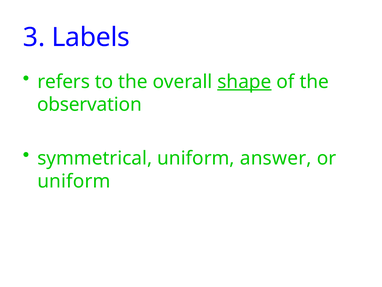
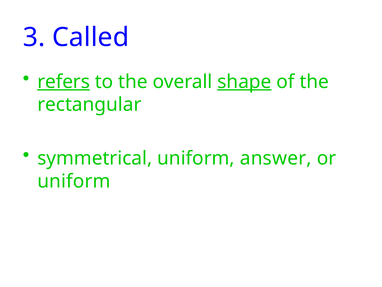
Labels: Labels -> Called
refers underline: none -> present
observation: observation -> rectangular
